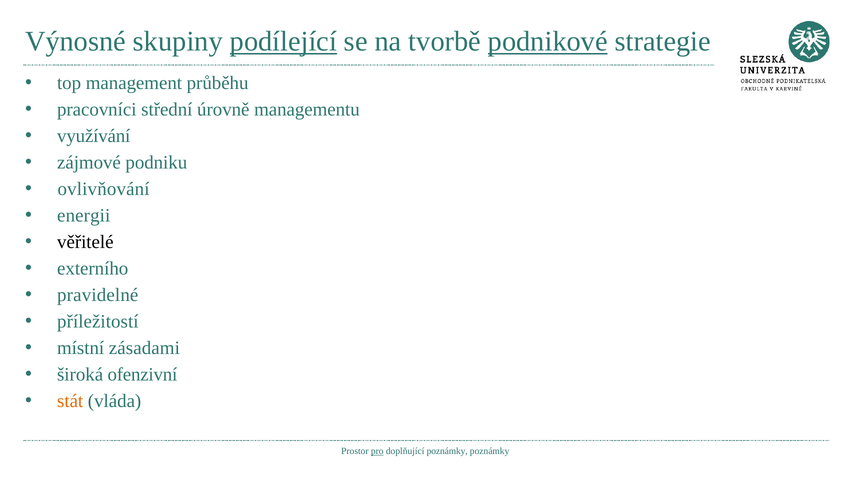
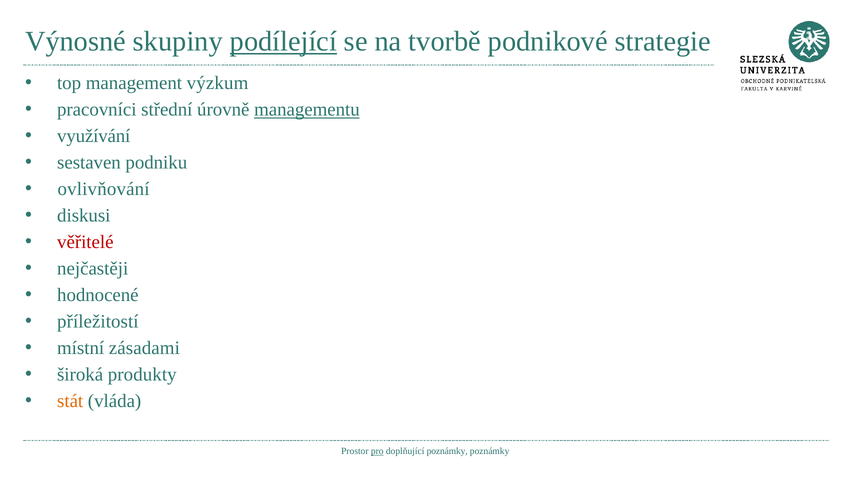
podnikové underline: present -> none
průběhu: průběhu -> výzkum
managementu underline: none -> present
zájmové: zájmové -> sestaven
energii: energii -> diskusi
věřitelé colour: black -> red
externího: externího -> nejčastěji
pravidelné: pravidelné -> hodnocené
ofenzivní: ofenzivní -> produkty
